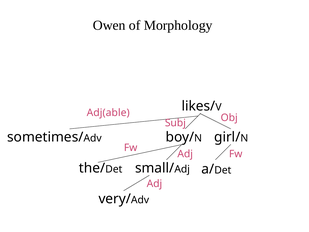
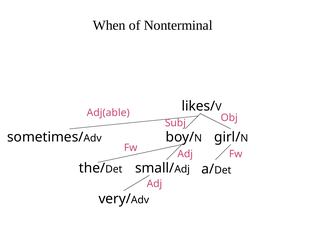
Owen: Owen -> When
Morphology: Morphology -> Nonterminal
